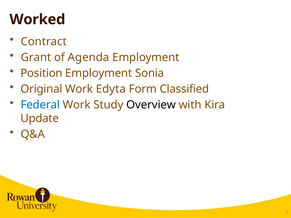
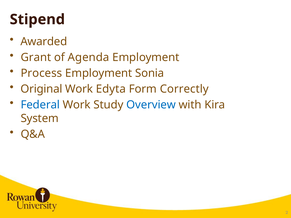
Worked: Worked -> Stipend
Contract: Contract -> Awarded
Position: Position -> Process
Classified: Classified -> Correctly
Overview colour: black -> blue
Update: Update -> System
